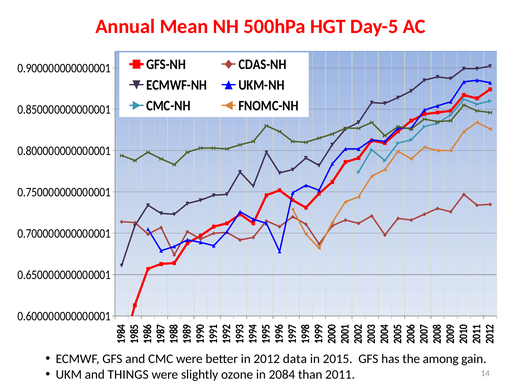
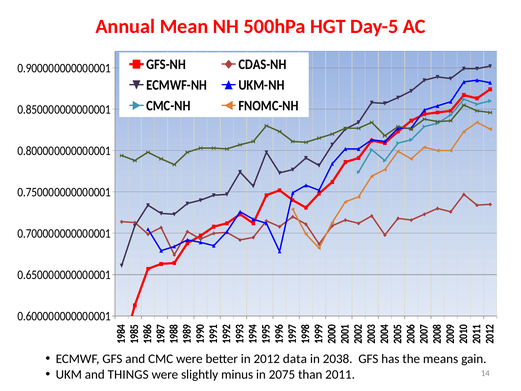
2015: 2015 -> 2038
among: among -> means
ozone: ozone -> minus
2084: 2084 -> 2075
